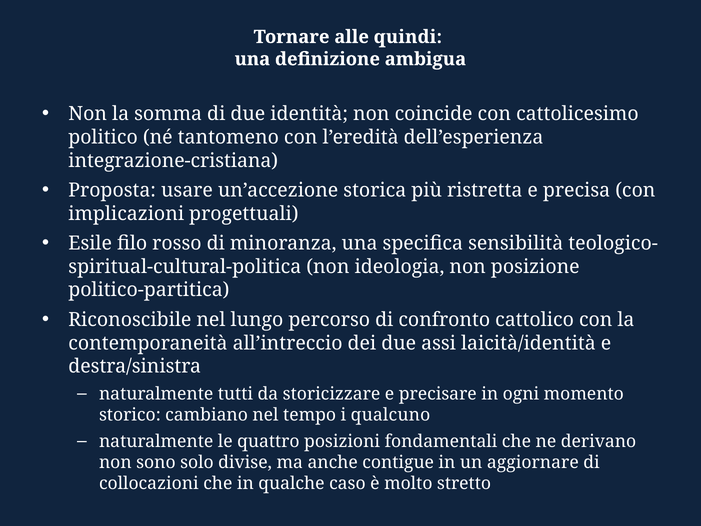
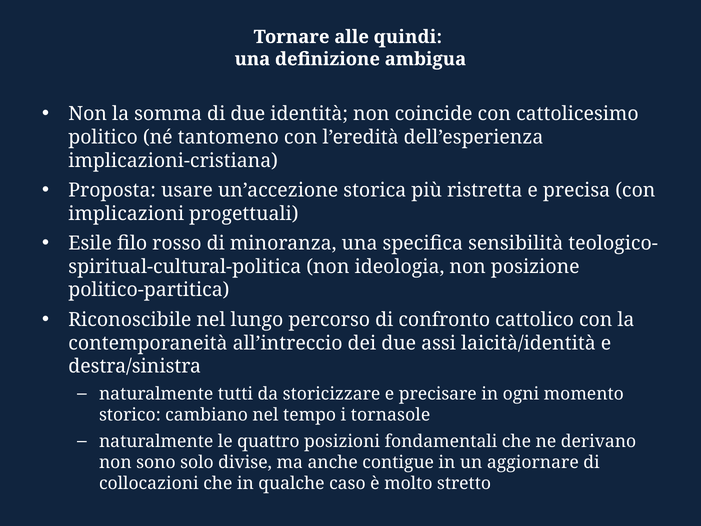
integrazione-cristiana: integrazione-cristiana -> implicazioni-cristiana
qualcuno: qualcuno -> tornasole
